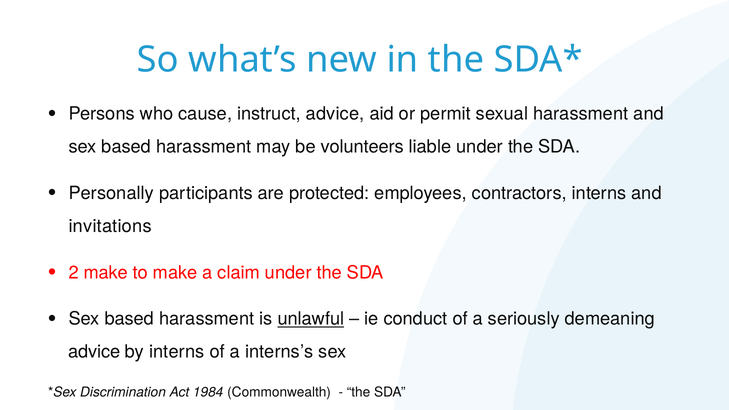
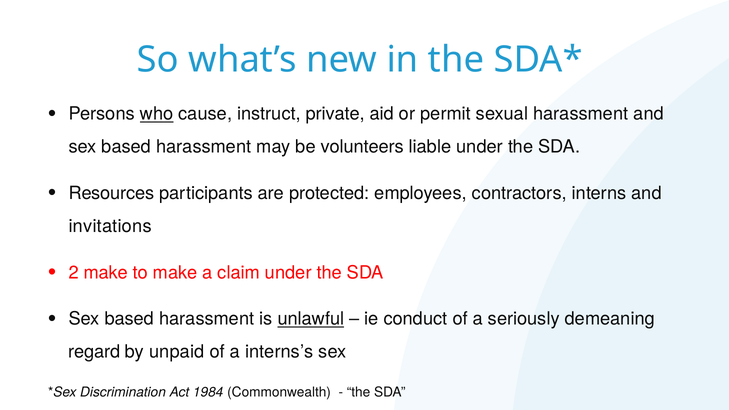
who underline: none -> present
instruct advice: advice -> private
Personally: Personally -> Resources
advice at (94, 352): advice -> regard
by interns: interns -> unpaid
